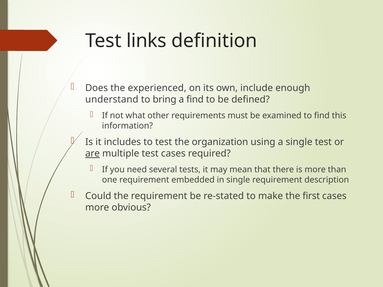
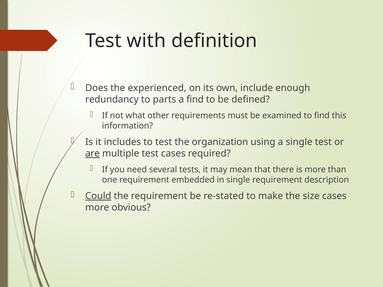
links: links -> with
understand: understand -> redundancy
bring: bring -> parts
Could underline: none -> present
first: first -> size
